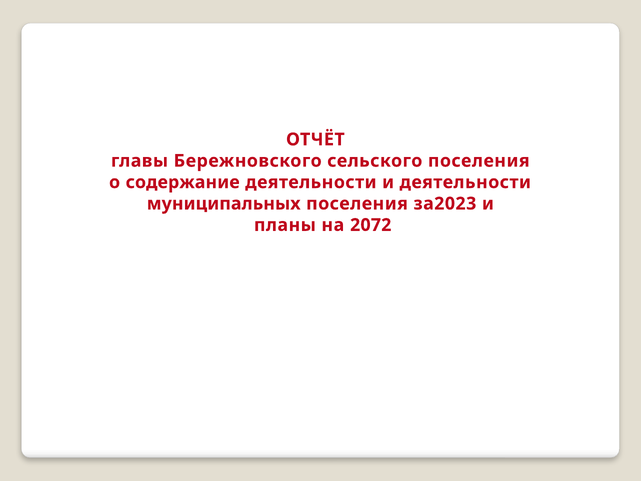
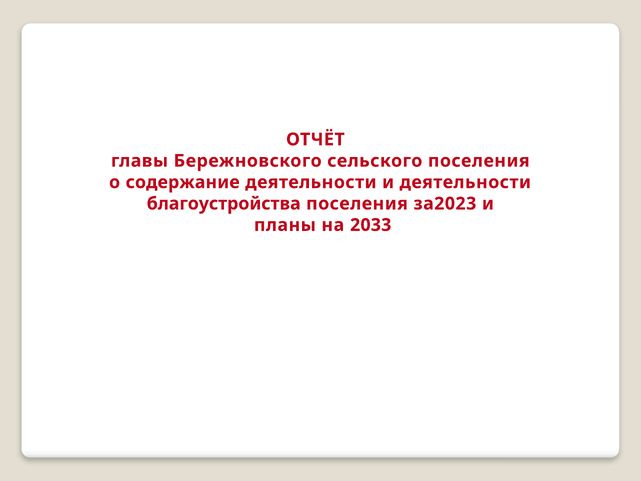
муниципальных: муниципальных -> благоустройства
2072: 2072 -> 2033
